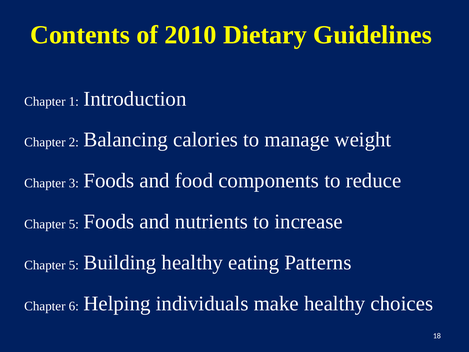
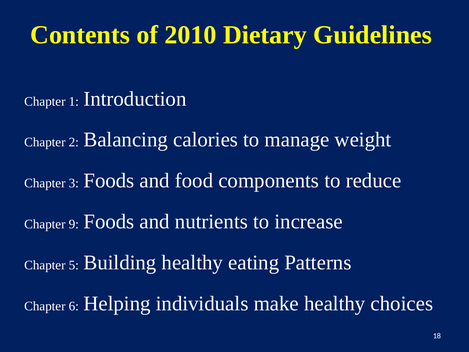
5 at (74, 224): 5 -> 9
